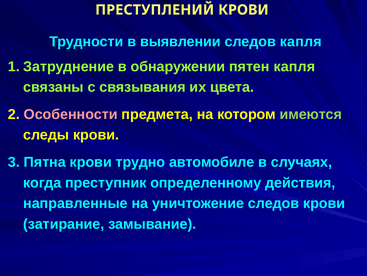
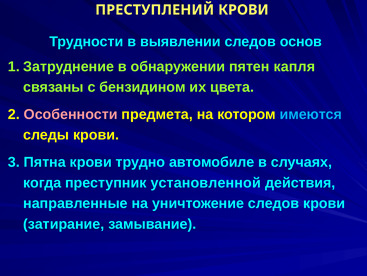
следов капля: капля -> основ
связывания: связывания -> бензидином
имеются colour: light green -> light blue
определенному: определенному -> установленной
